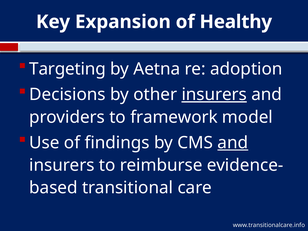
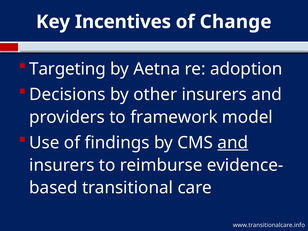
Expansion: Expansion -> Incentives
Healthy: Healthy -> Change
insurers at (214, 95) underline: present -> none
